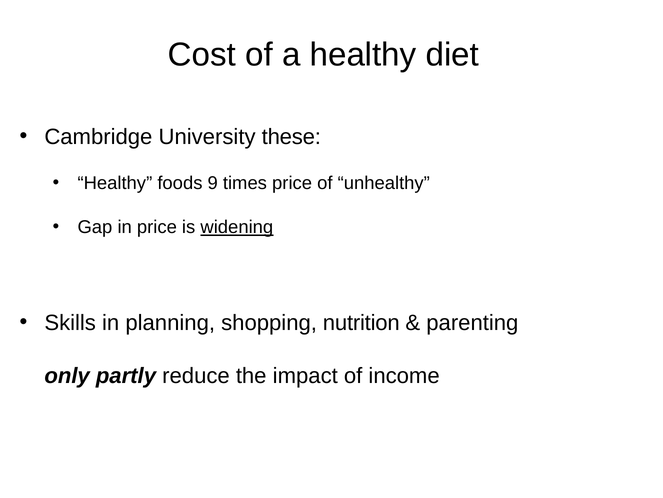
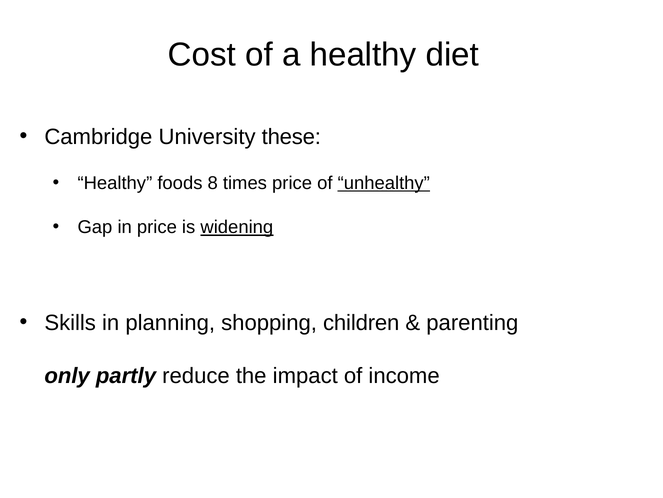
9: 9 -> 8
unhealthy underline: none -> present
nutrition: nutrition -> children
